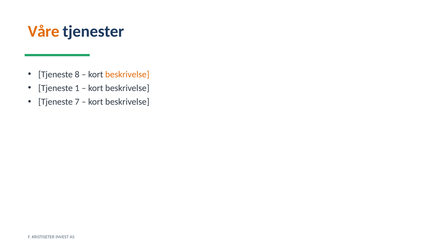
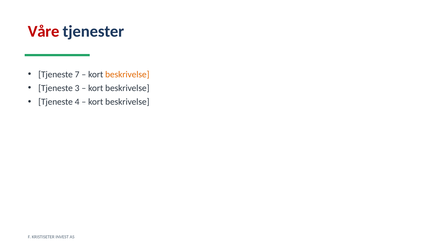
Våre colour: orange -> red
8: 8 -> 7
1: 1 -> 3
7: 7 -> 4
